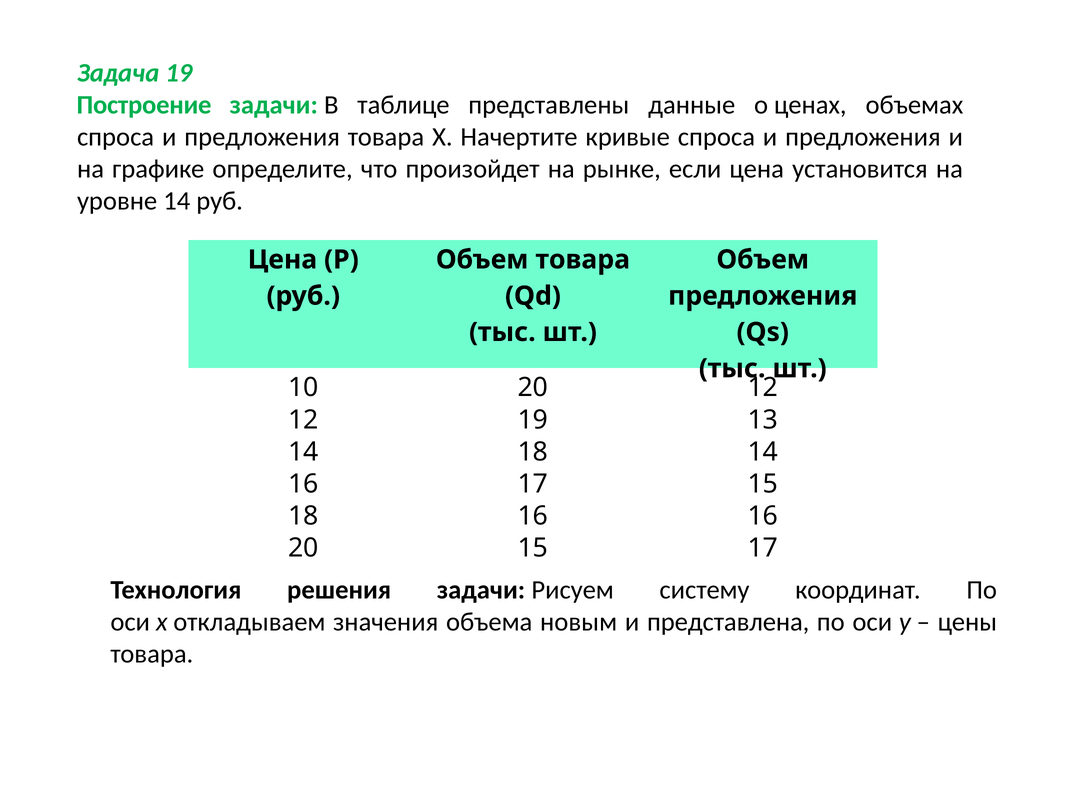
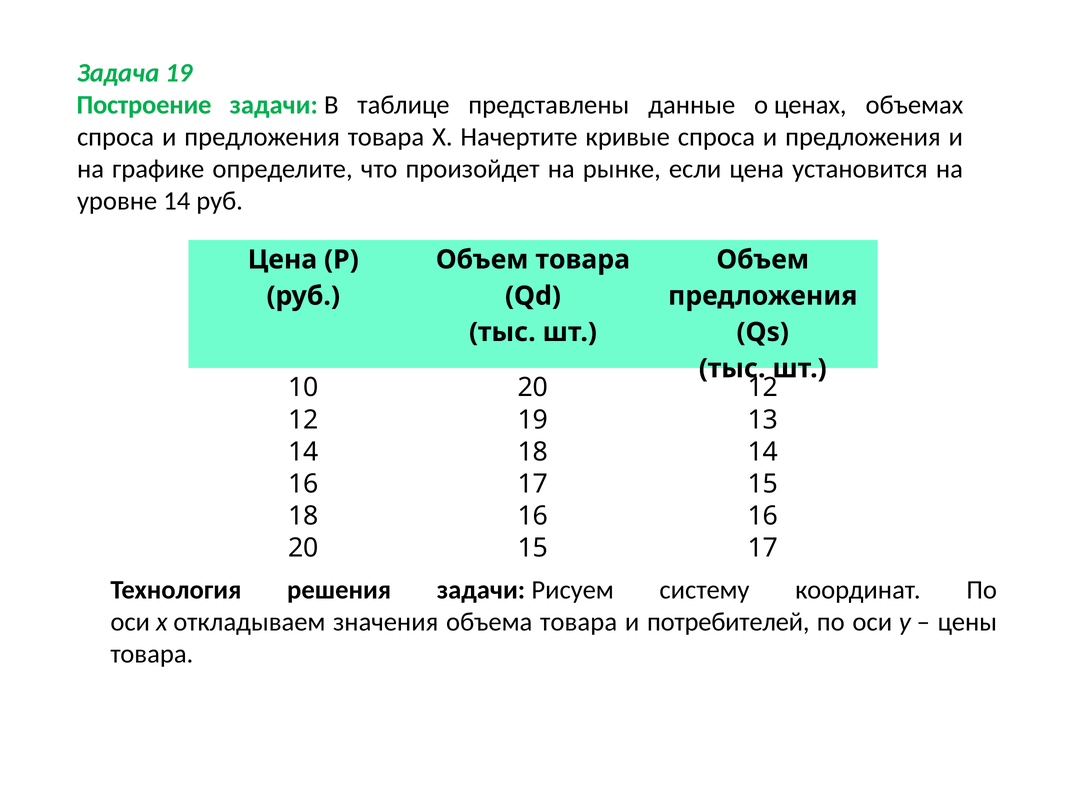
объема новым: новым -> товара
представлена: представлена -> потребителей
